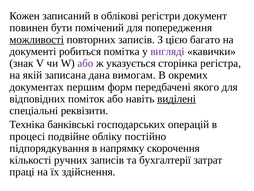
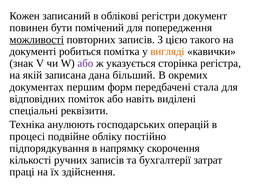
багато: багато -> такого
вигляді colour: purple -> orange
вимогам: вимогам -> більший
якого: якого -> стала
виділені underline: present -> none
банківські: банківські -> анулюють
